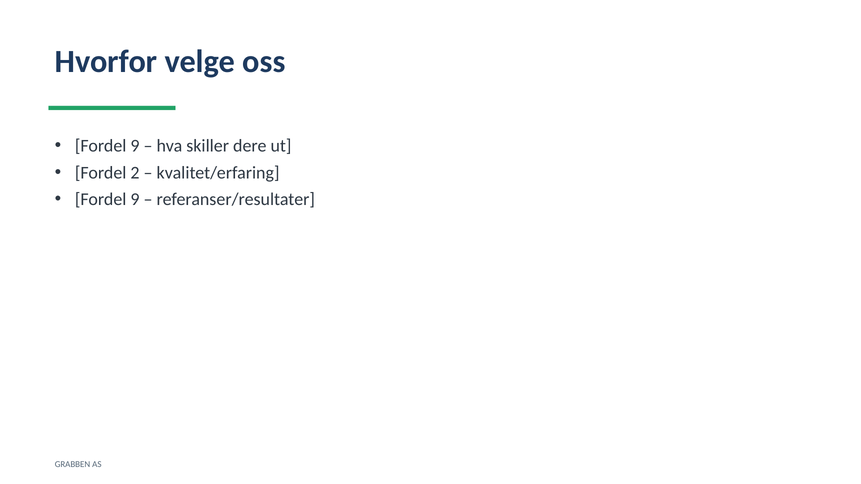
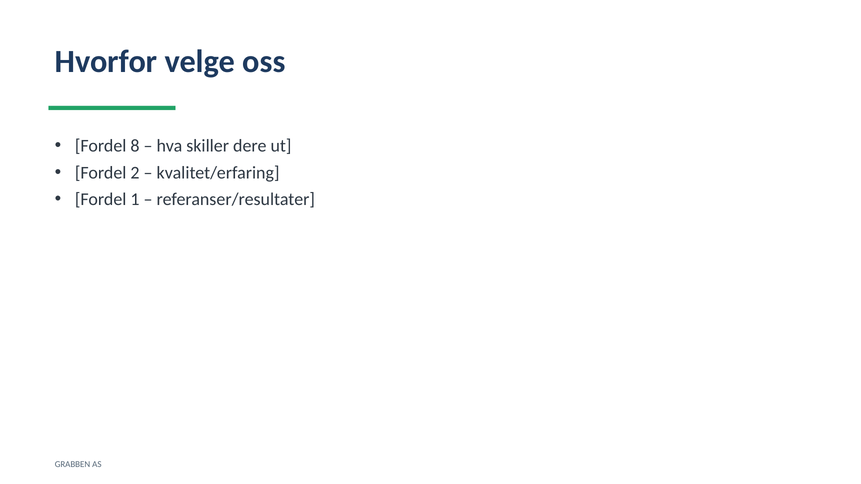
9 at (135, 146): 9 -> 8
9 at (135, 200): 9 -> 1
